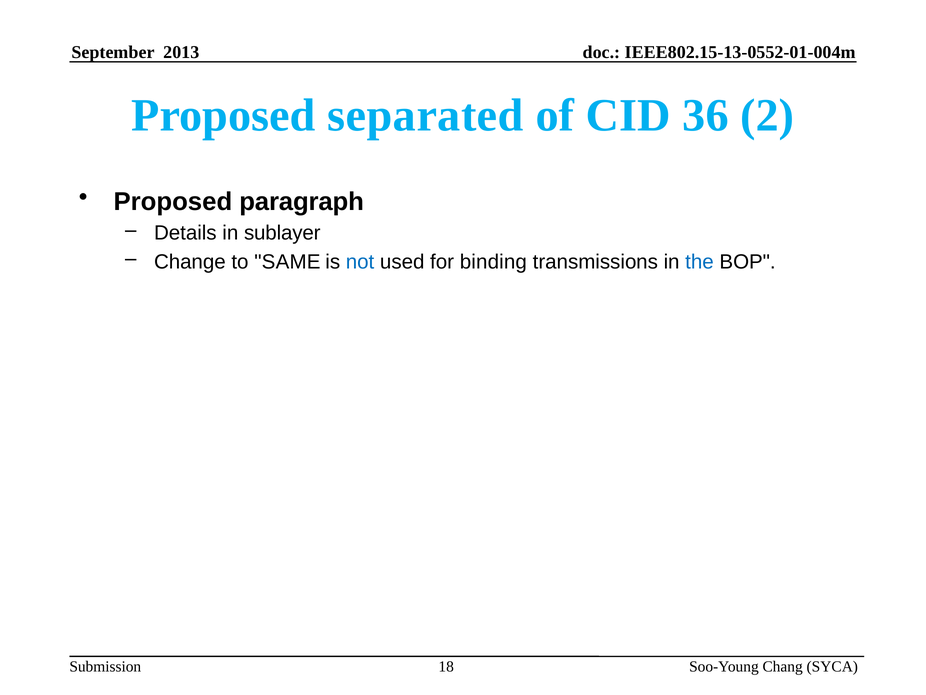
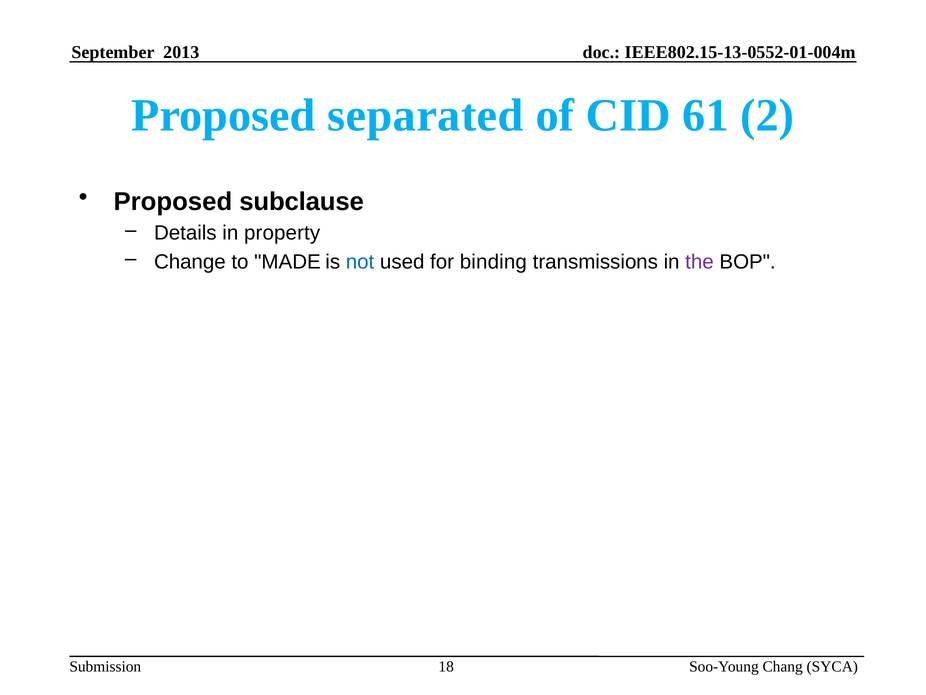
36: 36 -> 61
paragraph: paragraph -> subclause
sublayer: sublayer -> property
SAME: SAME -> MADE
the colour: blue -> purple
